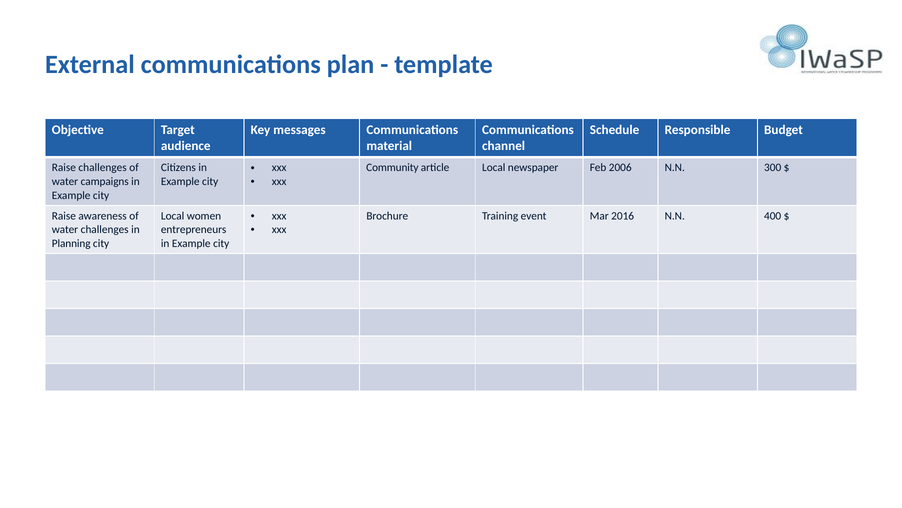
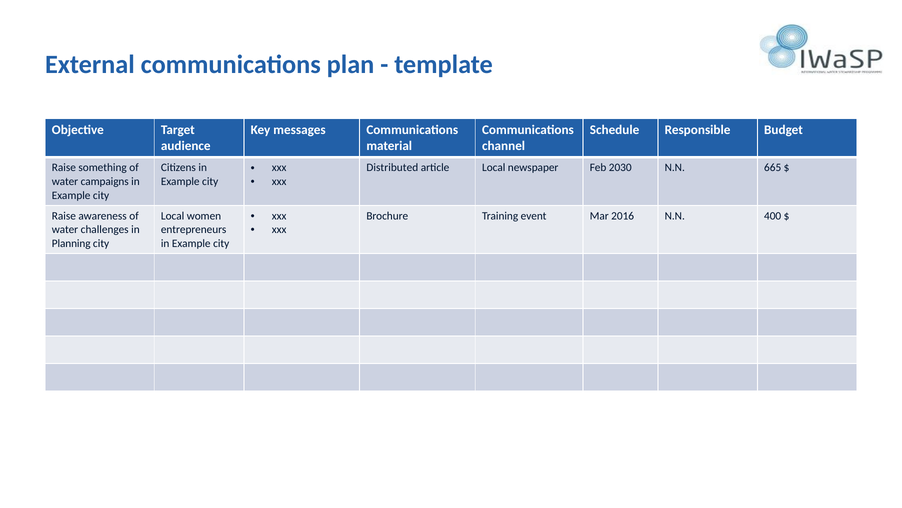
Raise challenges: challenges -> something
Community: Community -> Distributed
2006: 2006 -> 2030
300: 300 -> 665
